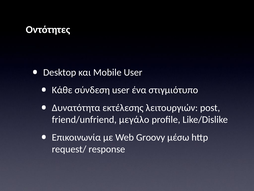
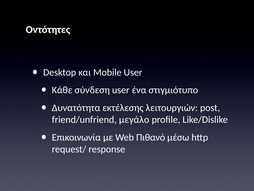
Groovy: Groovy -> Πιθανό
